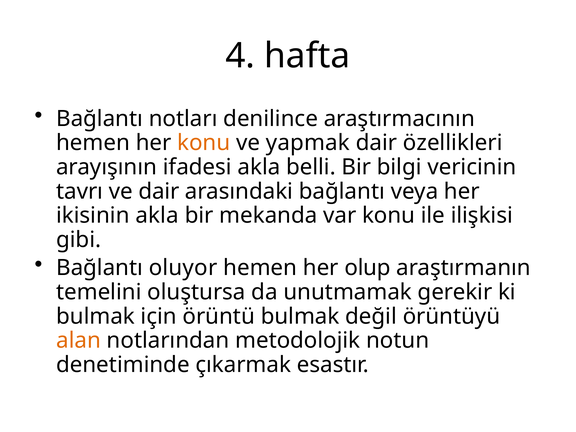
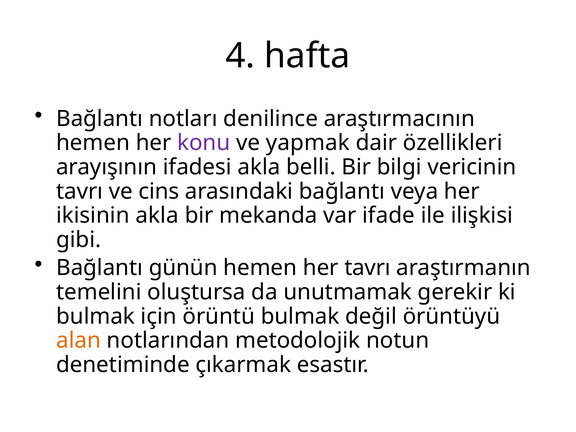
konu at (204, 143) colour: orange -> purple
ve dair: dair -> cins
var konu: konu -> ifade
oluyor: oluyor -> günün
her olup: olup -> tavrı
